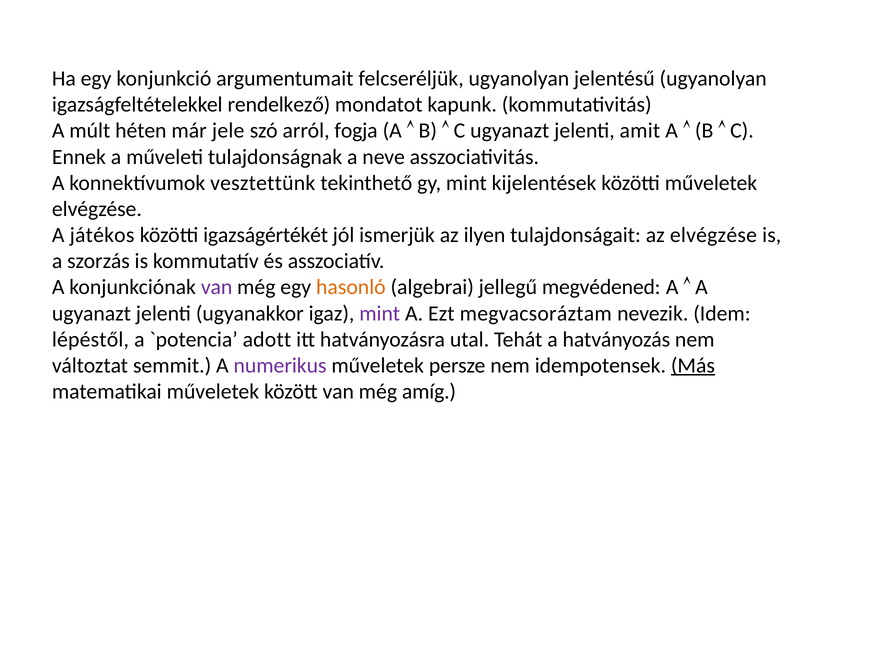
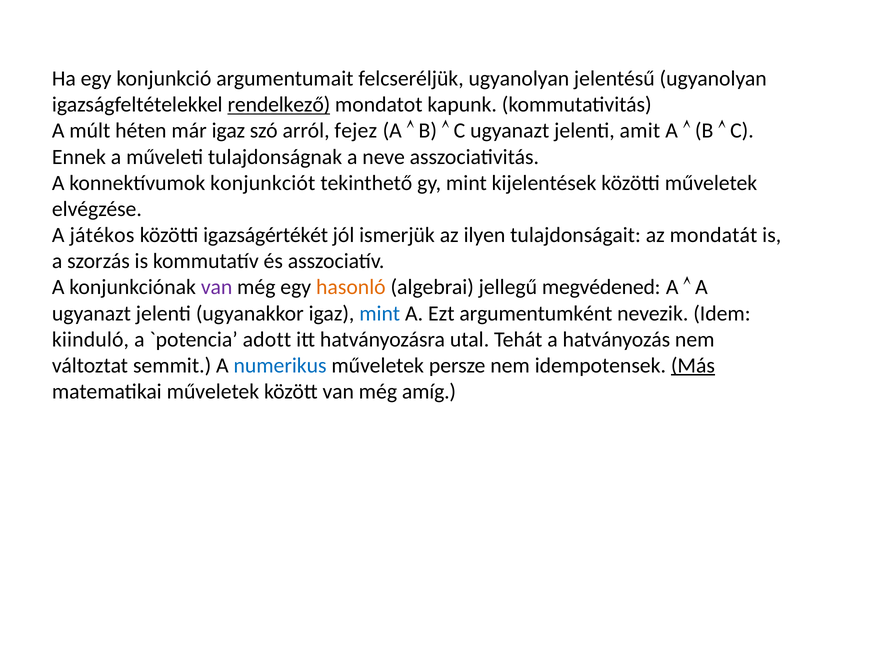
rendelkező underline: none -> present
már jele: jele -> igaz
fogja: fogja -> fejez
vesztettünk: vesztettünk -> konjunkciót
az elvégzése: elvégzése -> mondatát
mint at (380, 313) colour: purple -> blue
megvacsoráztam: megvacsoráztam -> argumentumként
lépéstől: lépéstől -> kiinduló
numerikus colour: purple -> blue
